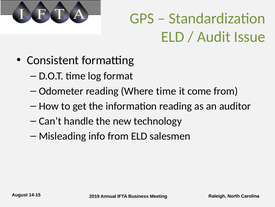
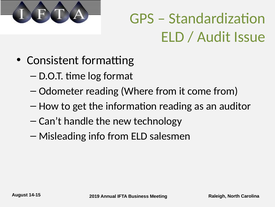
Where time: time -> from
